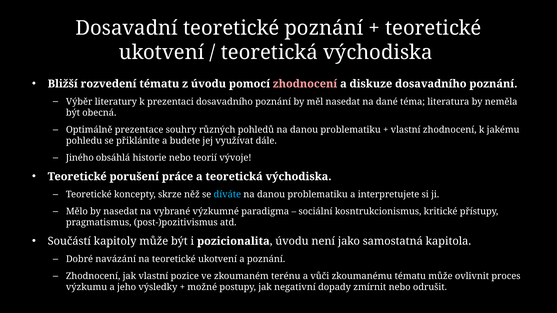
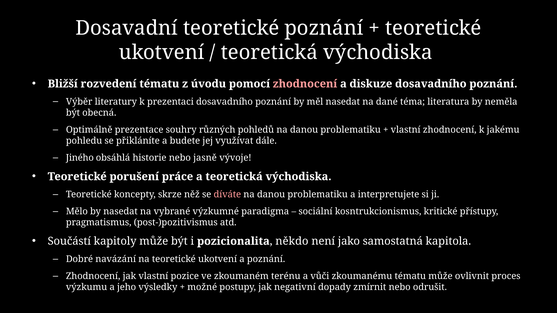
teorií: teorií -> jasně
díváte colour: light blue -> pink
pozicionalita úvodu: úvodu -> někdo
